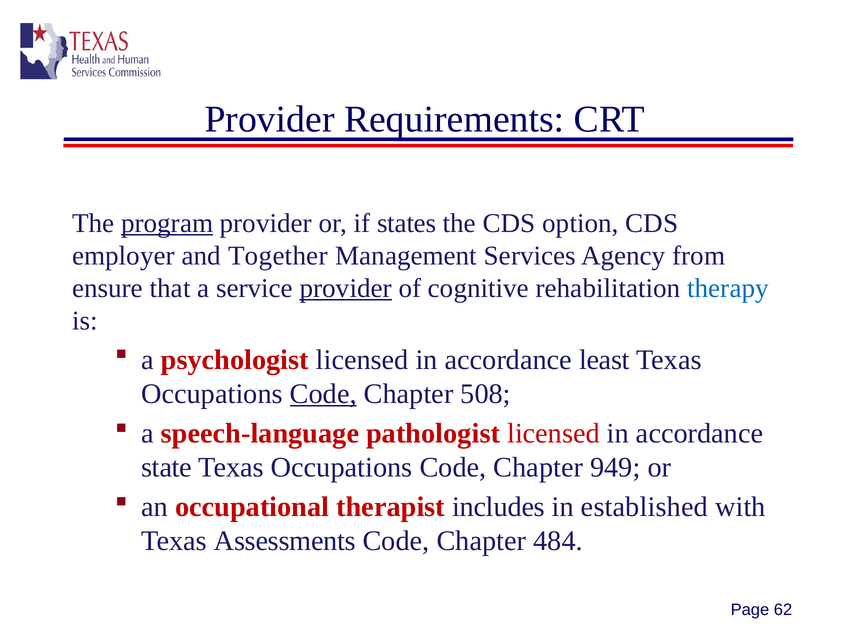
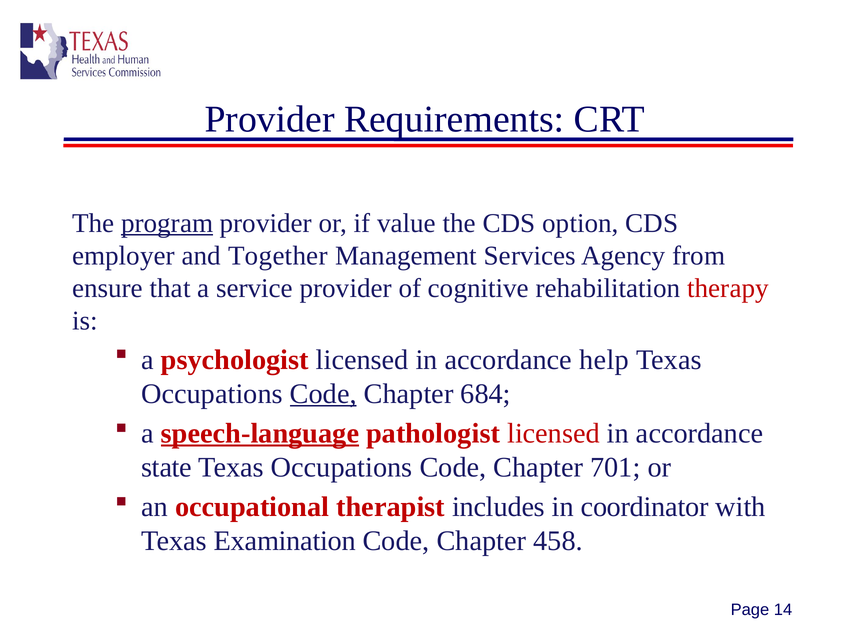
states: states -> value
provider at (346, 288) underline: present -> none
therapy colour: blue -> red
least: least -> help
508: 508 -> 684
speech-language underline: none -> present
949: 949 -> 701
established: established -> coordinator
Assessments: Assessments -> Examination
484: 484 -> 458
62: 62 -> 14
